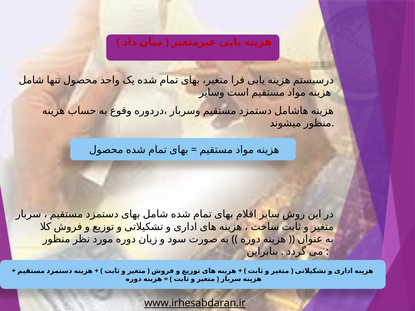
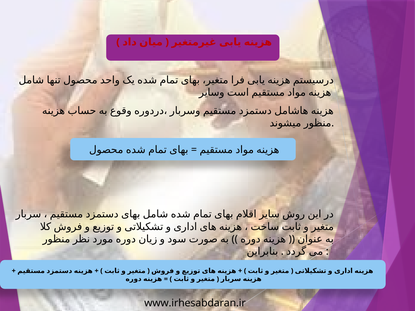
www.irhesabdaran.ir underline: present -> none
